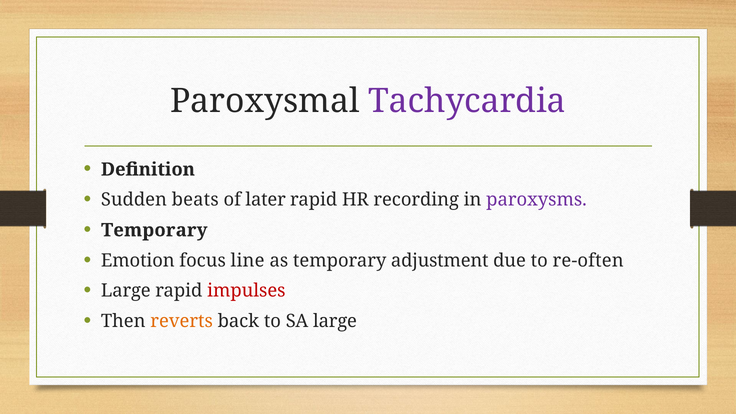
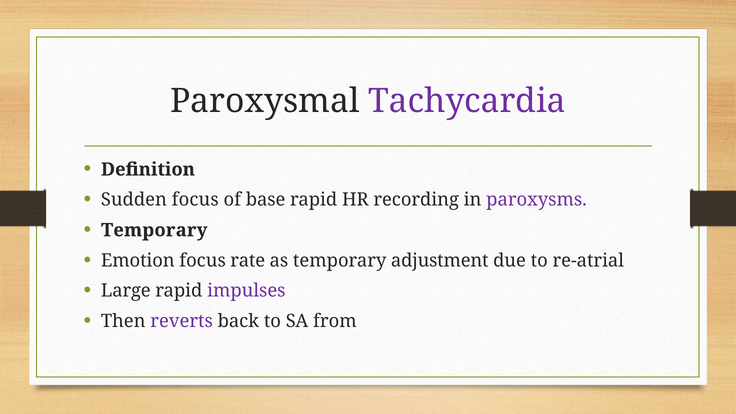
Sudden beats: beats -> focus
later: later -> base
line: line -> rate
re-often: re-often -> re-atrial
impulses colour: red -> purple
reverts colour: orange -> purple
SA large: large -> from
